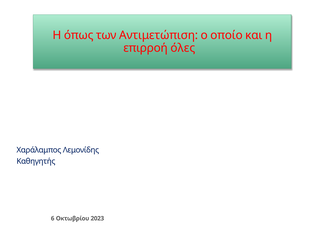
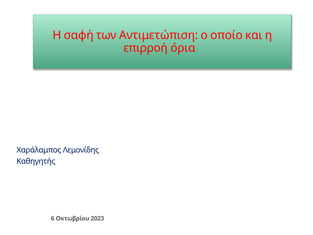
όπως: όπως -> σαφή
όλες: όλες -> όρια
